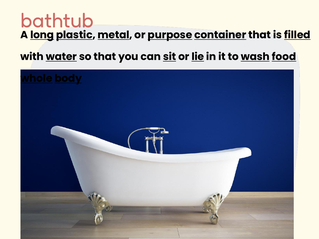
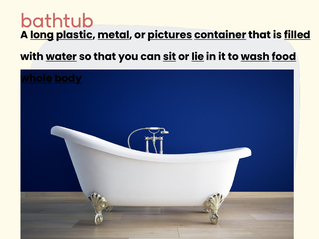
purpose: purpose -> pictures
